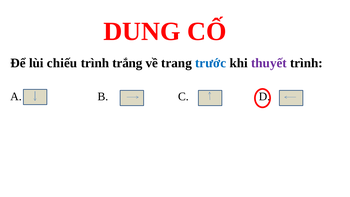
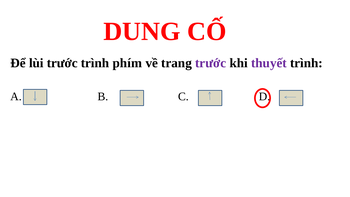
lùi chiếu: chiếu -> trước
trắng: trắng -> phím
trước at (211, 63) colour: blue -> purple
